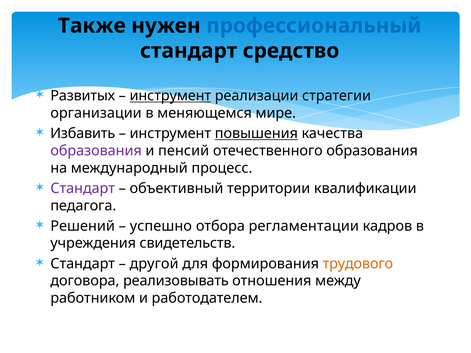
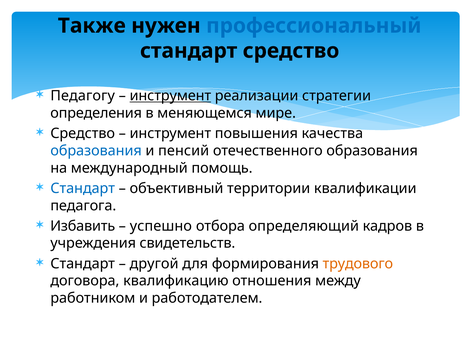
Развитых: Развитых -> Педагогу
организации: организации -> определения
Избавить at (83, 134): Избавить -> Средство
повышения underline: present -> none
образования at (96, 151) colour: purple -> blue
процесс: процесс -> помощь
Стандарт at (83, 188) colour: purple -> blue
Решений: Решений -> Избавить
регламентации: регламентации -> определяющий
реализовывать: реализовывать -> квалификацию
